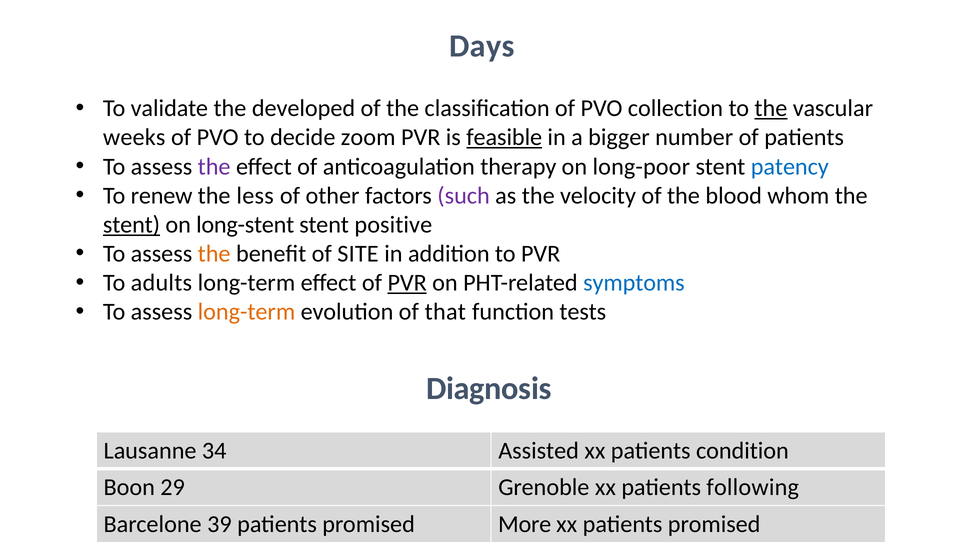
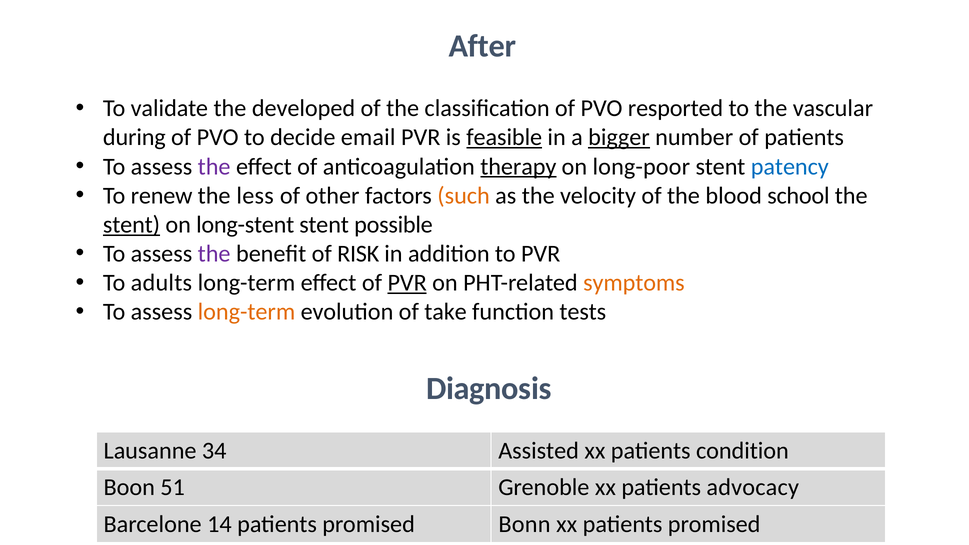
Days: Days -> After
collection: collection -> resported
the at (771, 108) underline: present -> none
weeks: weeks -> during
zoom: zoom -> email
bigger underline: none -> present
therapy underline: none -> present
such colour: purple -> orange
whom: whom -> school
positive: positive -> possible
the at (214, 254) colour: orange -> purple
SITE: SITE -> RISK
symptoms colour: blue -> orange
that: that -> take
29: 29 -> 51
following: following -> advocacy
39: 39 -> 14
More: More -> Bonn
